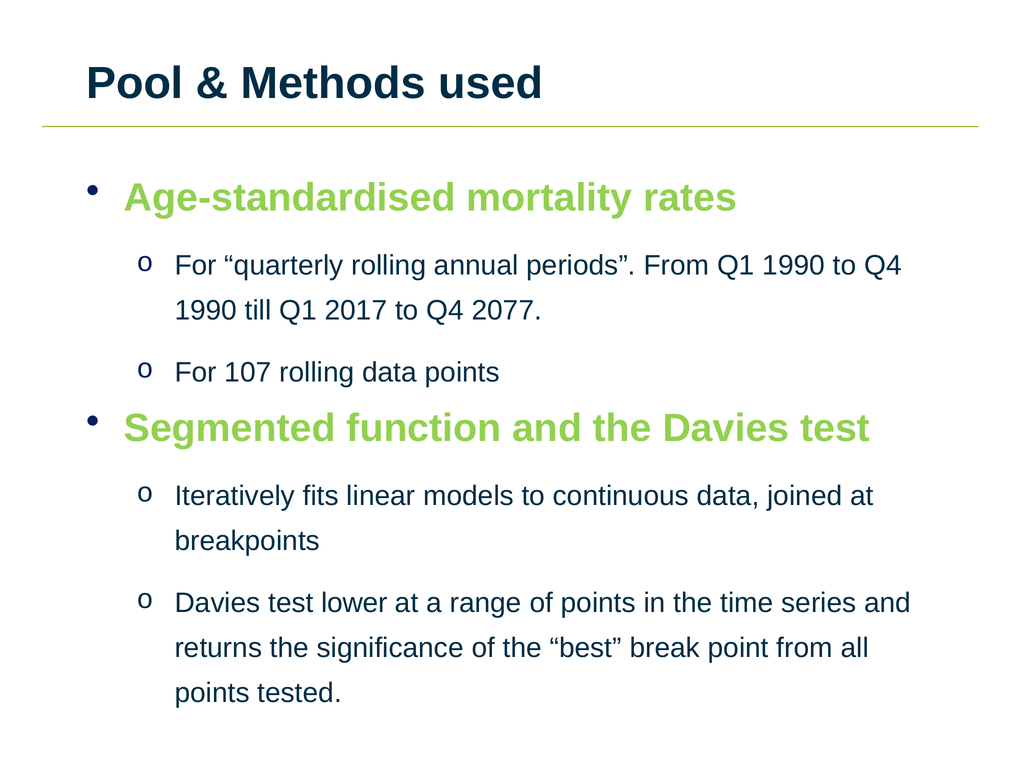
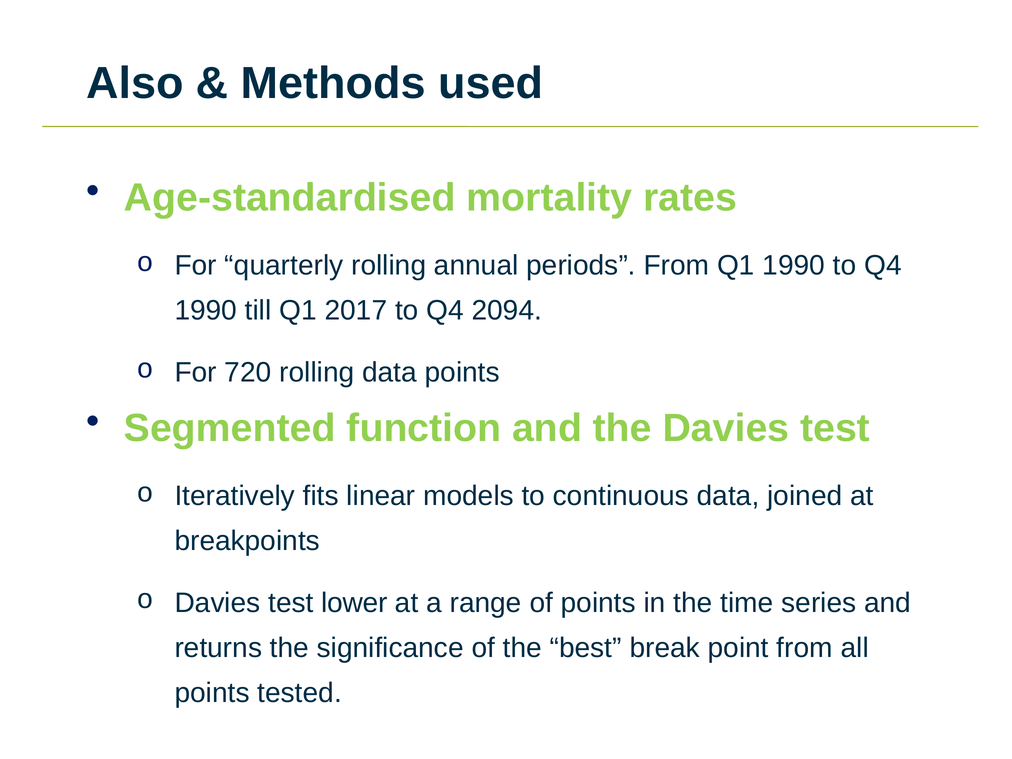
Pool: Pool -> Also
2077: 2077 -> 2094
107: 107 -> 720
